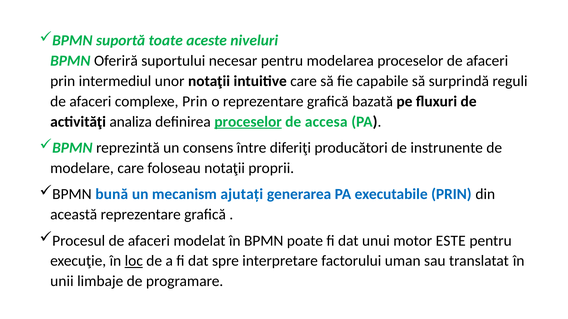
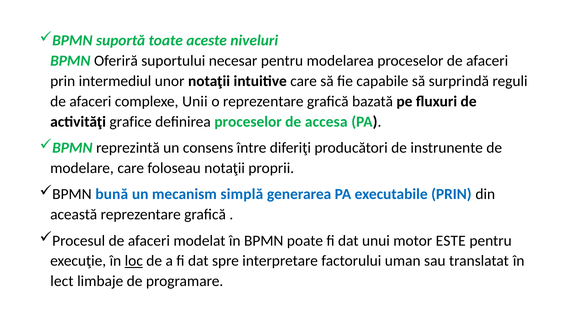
complexe Prin: Prin -> Unii
analiza: analiza -> grafice
proceselor at (248, 122) underline: present -> none
ajutați: ajutați -> simplă
unii: unii -> lect
